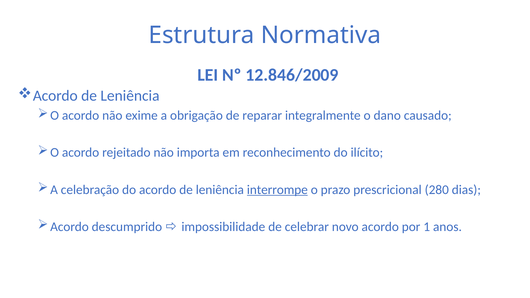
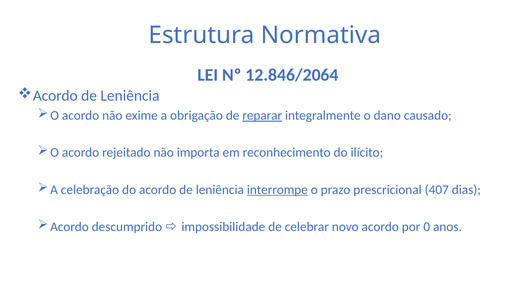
12.846/2009: 12.846/2009 -> 12.846/2064
reparar underline: none -> present
280: 280 -> 407
1: 1 -> 0
